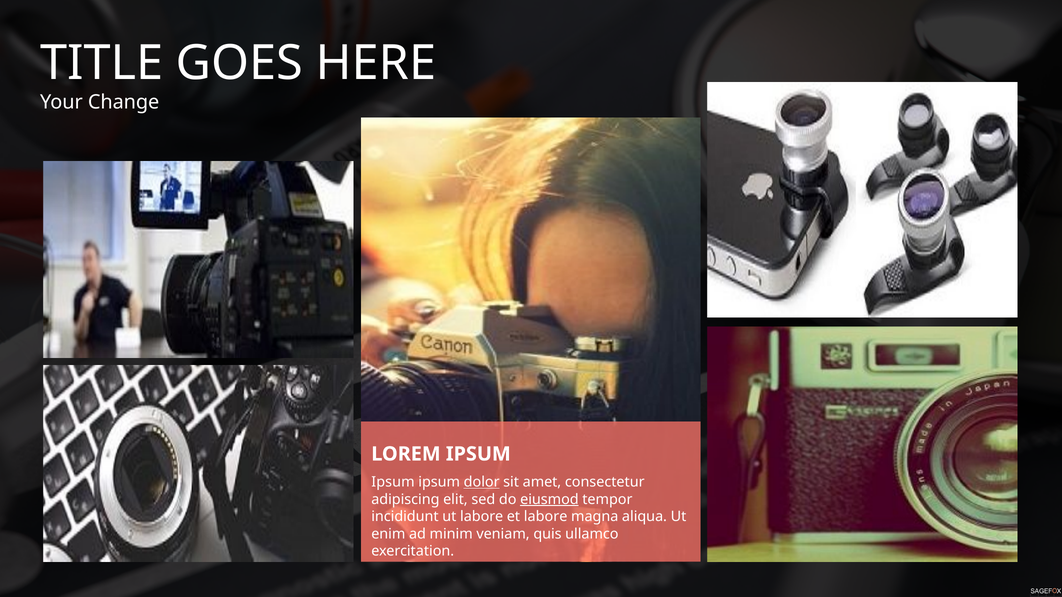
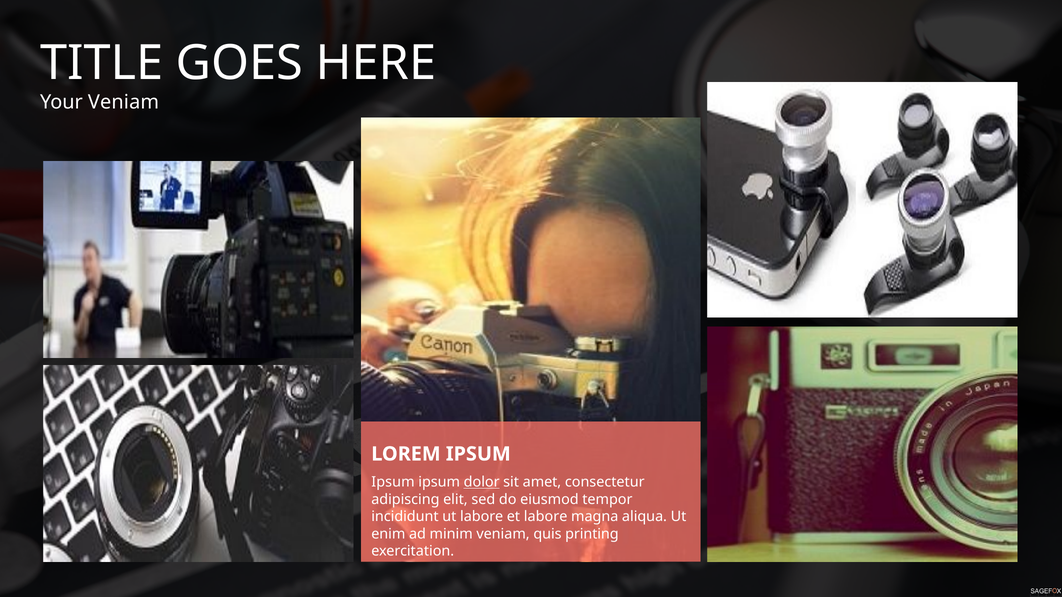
Your Change: Change -> Veniam
eiusmod underline: present -> none
ullamco: ullamco -> printing
